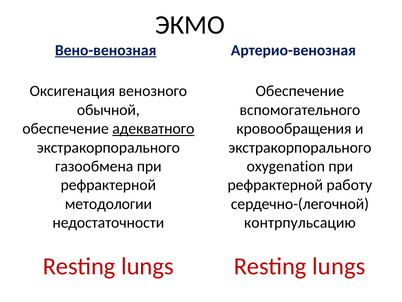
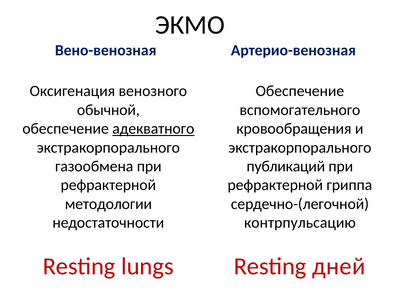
Вено-венозная underline: present -> none
oxygenation: oxygenation -> публикаций
работу: работу -> гриппа
lungs at (339, 266): lungs -> дней
